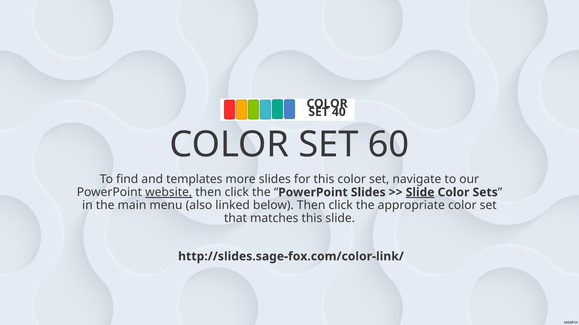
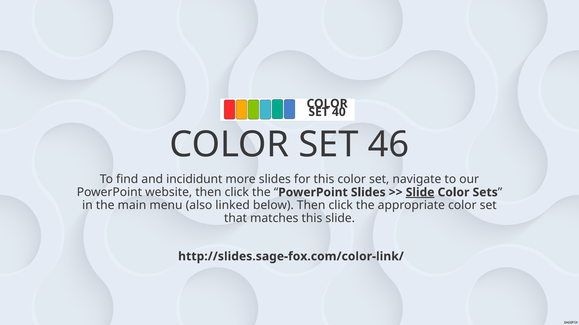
60: 60 -> 46
templates: templates -> incididunt
website underline: present -> none
